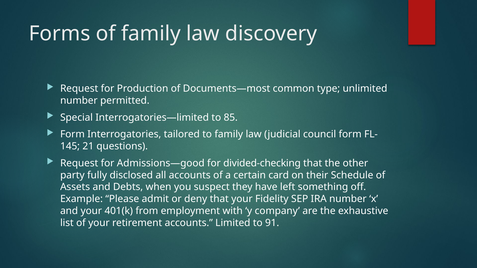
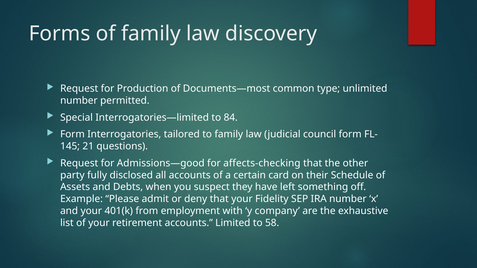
85: 85 -> 84
divided-checking: divided-checking -> affects-checking
91: 91 -> 58
